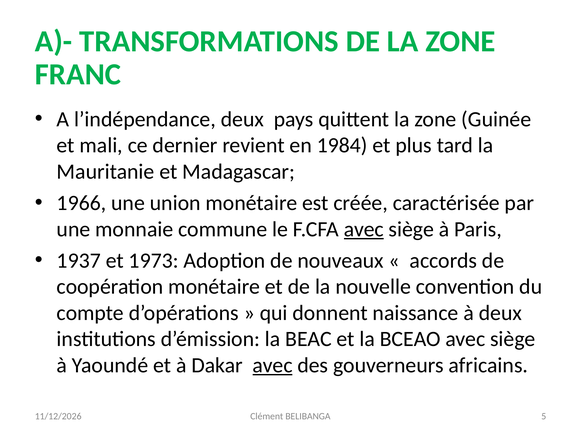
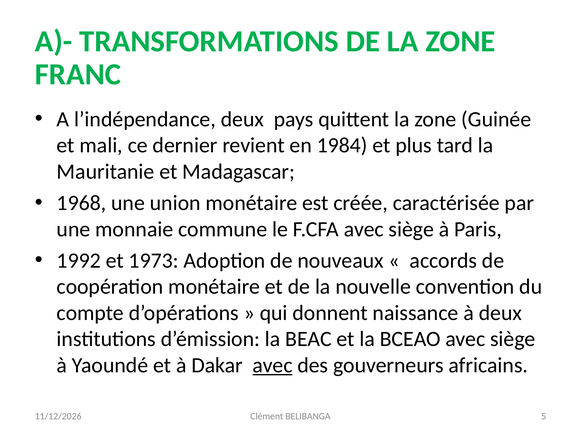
1966: 1966 -> 1968
avec at (364, 229) underline: present -> none
1937: 1937 -> 1992
